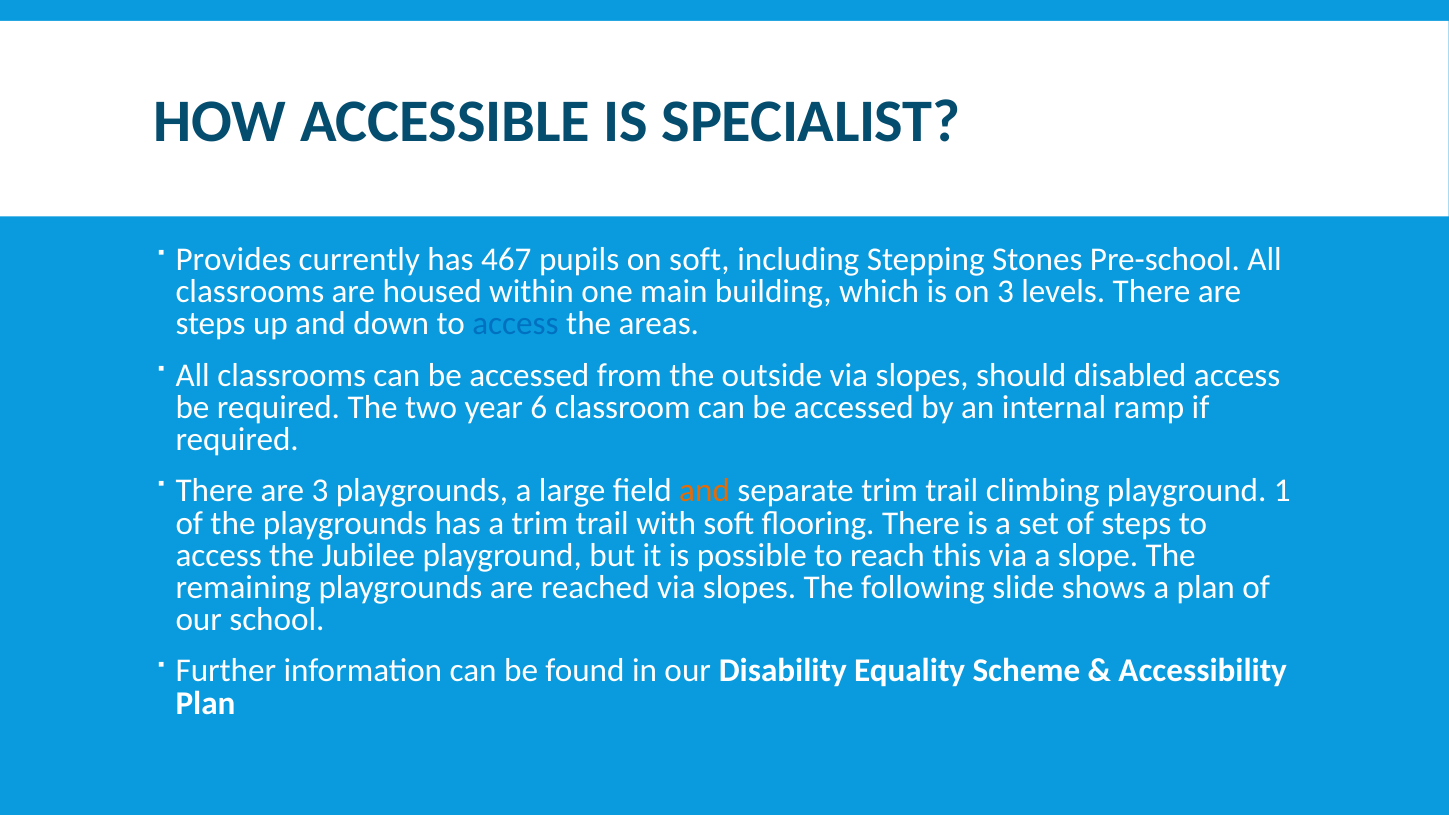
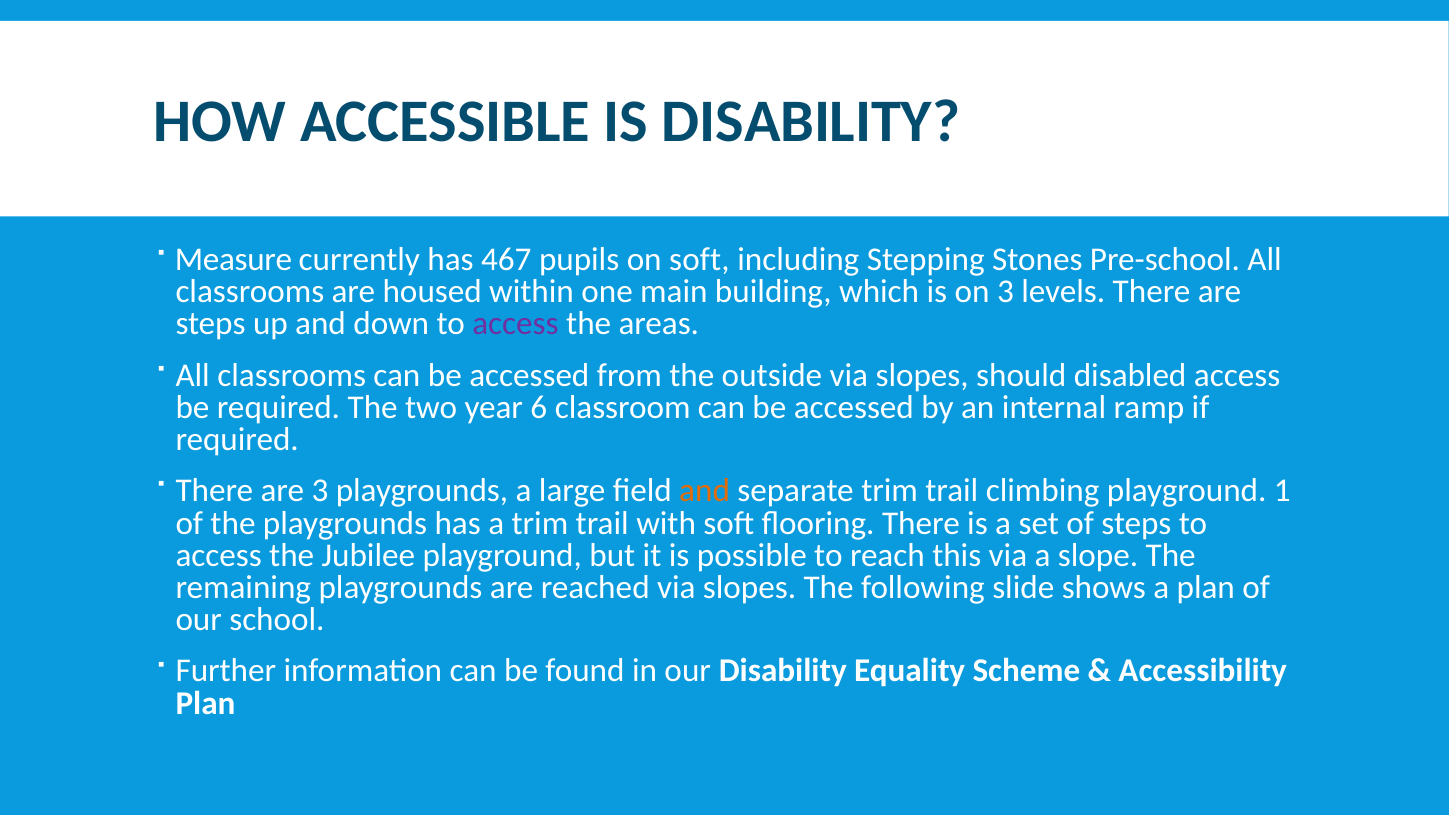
IS SPECIALIST: SPECIALIST -> DISABILITY
Provides: Provides -> Measure
access at (515, 324) colour: blue -> purple
